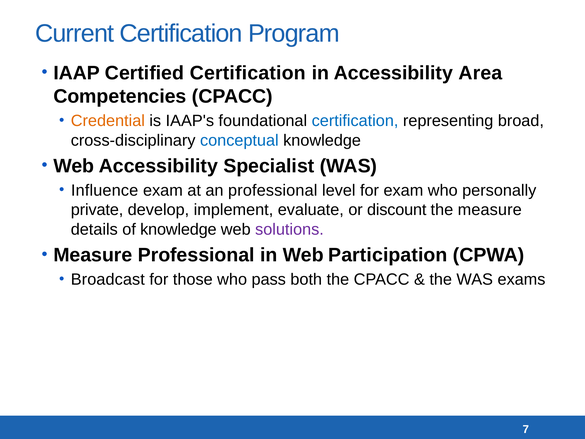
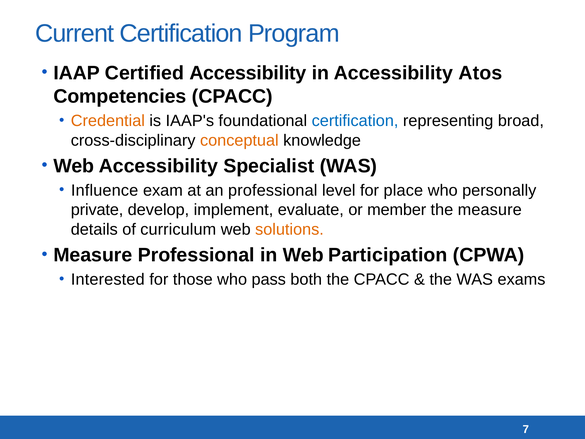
Certified Certification: Certification -> Accessibility
Area: Area -> Atos
conceptual colour: blue -> orange
for exam: exam -> place
discount: discount -> member
of knowledge: knowledge -> curriculum
solutions colour: purple -> orange
Broadcast: Broadcast -> Interested
